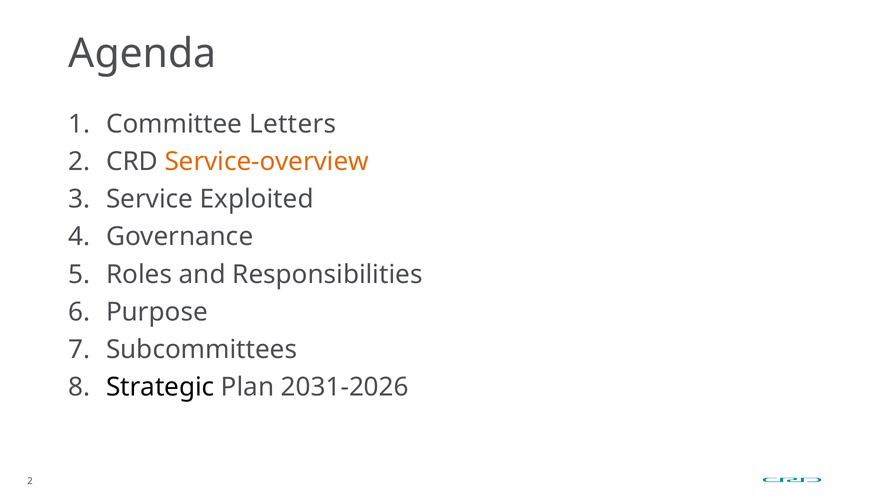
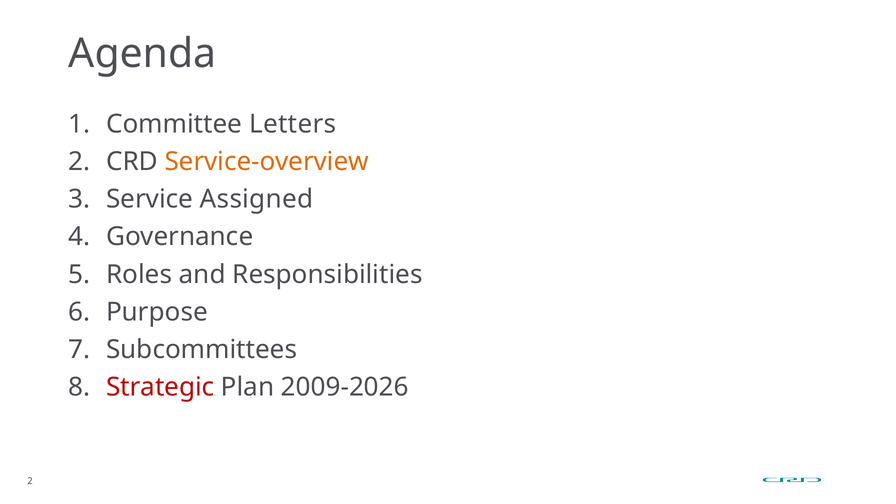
Exploited: Exploited -> Assigned
Strategic colour: black -> red
2031-2026: 2031-2026 -> 2009-2026
